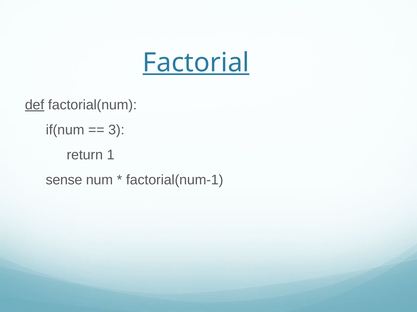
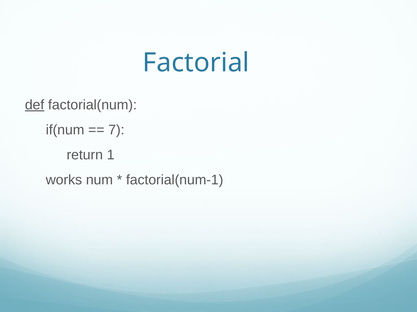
Factorial underline: present -> none
3: 3 -> 7
sense: sense -> works
